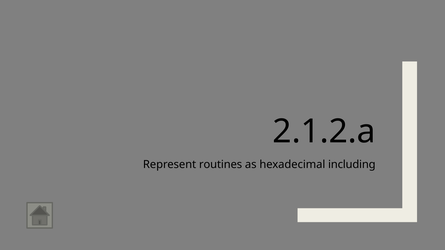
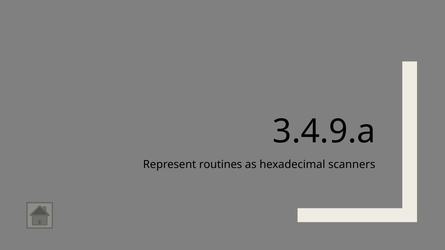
2.1.2.a: 2.1.2.a -> 3.4.9.a
including: including -> scanners
